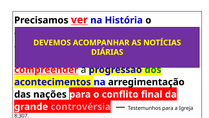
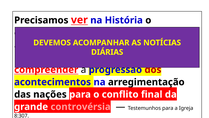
dos colour: green -> red
